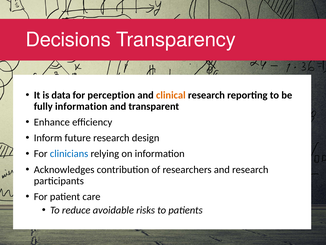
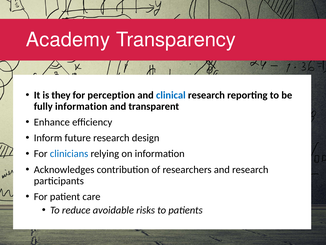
Decisions: Decisions -> Academy
data: data -> they
clinical colour: orange -> blue
